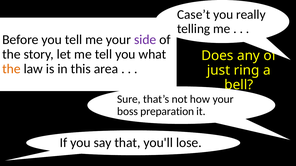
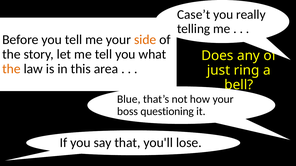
side colour: purple -> orange
Sure: Sure -> Blue
preparation: preparation -> questioning
